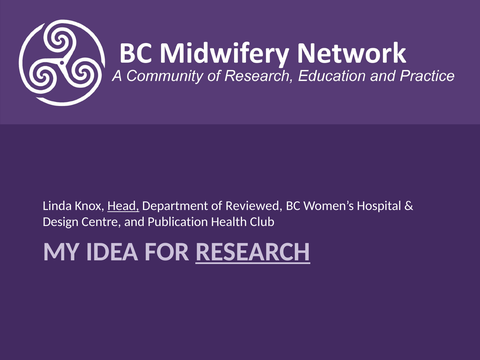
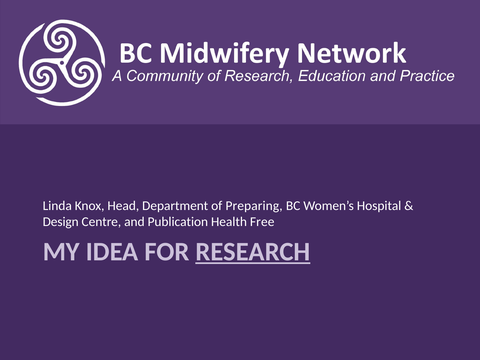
Head underline: present -> none
Reviewed: Reviewed -> Preparing
Club: Club -> Free
